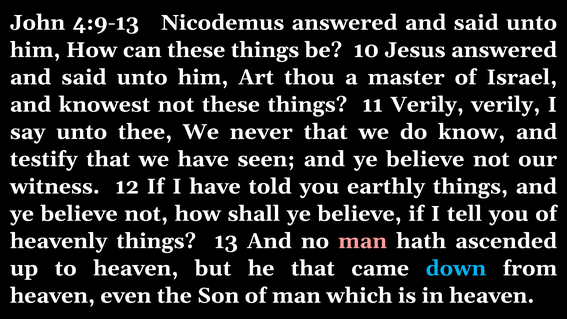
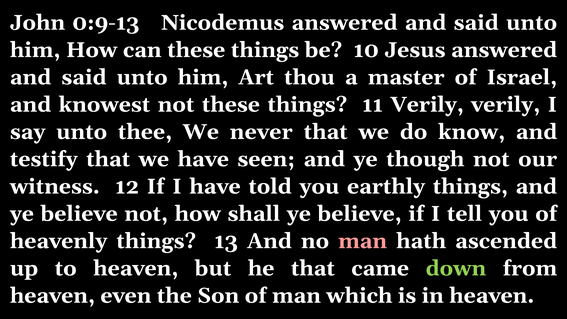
4:9-13: 4:9-13 -> 0:9-13
seen and ye believe: believe -> though
down colour: light blue -> light green
